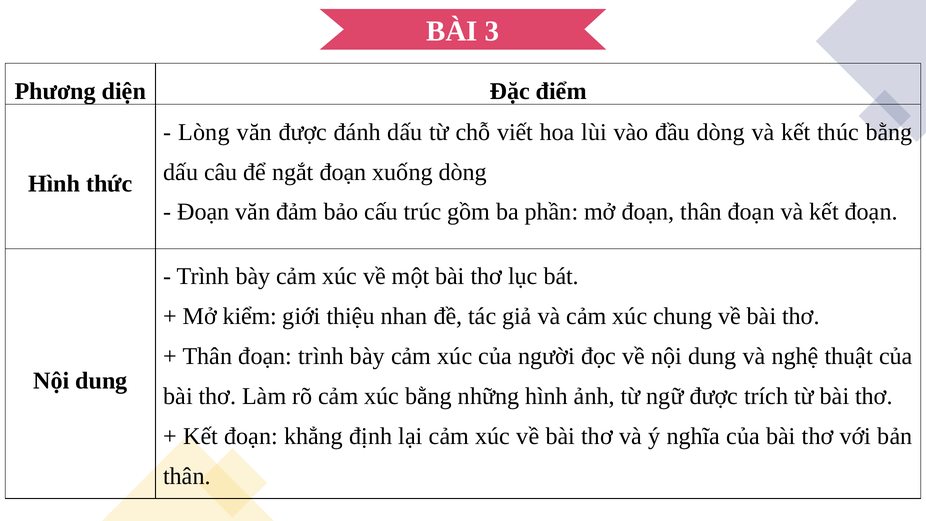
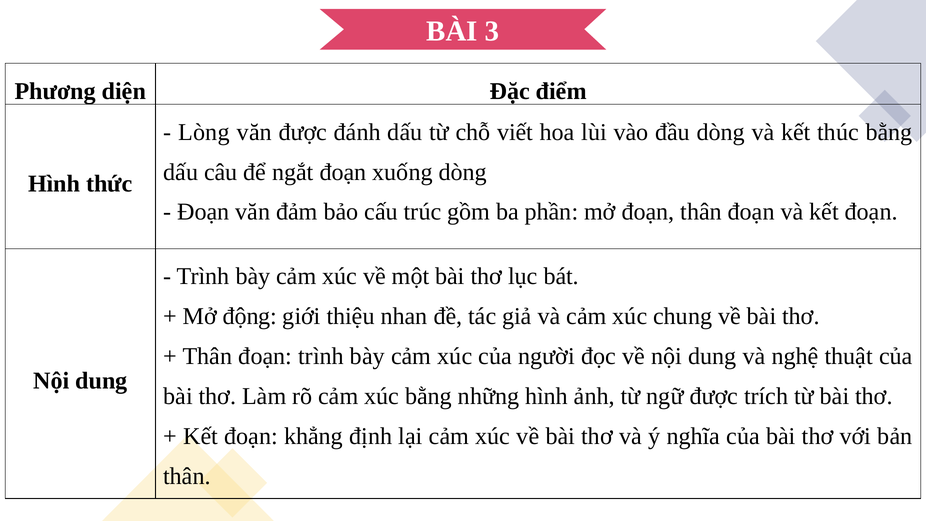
kiểm: kiểm -> động
